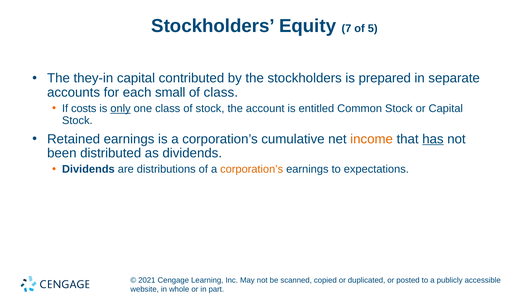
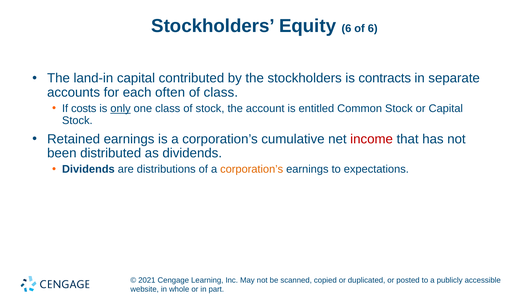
Equity 7: 7 -> 6
of 5: 5 -> 6
they-in: they-in -> land-in
prepared: prepared -> contracts
small: small -> often
income colour: orange -> red
has underline: present -> none
